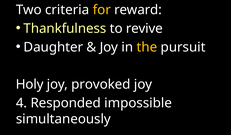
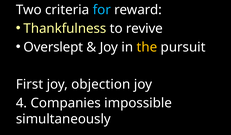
for colour: yellow -> light blue
Daughter: Daughter -> Overslept
Holy: Holy -> First
provoked: provoked -> objection
Responded: Responded -> Companies
